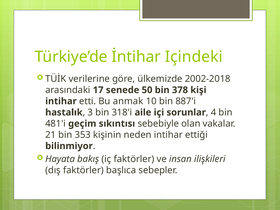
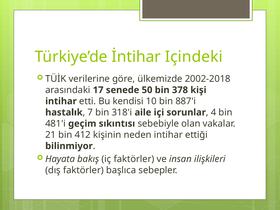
anmak: anmak -> kendisi
3: 3 -> 7
353: 353 -> 412
